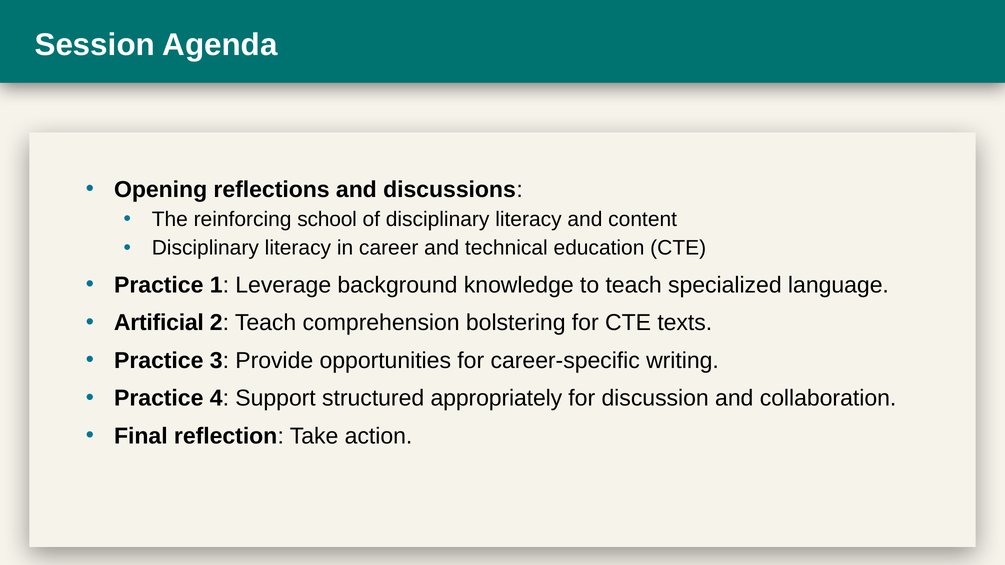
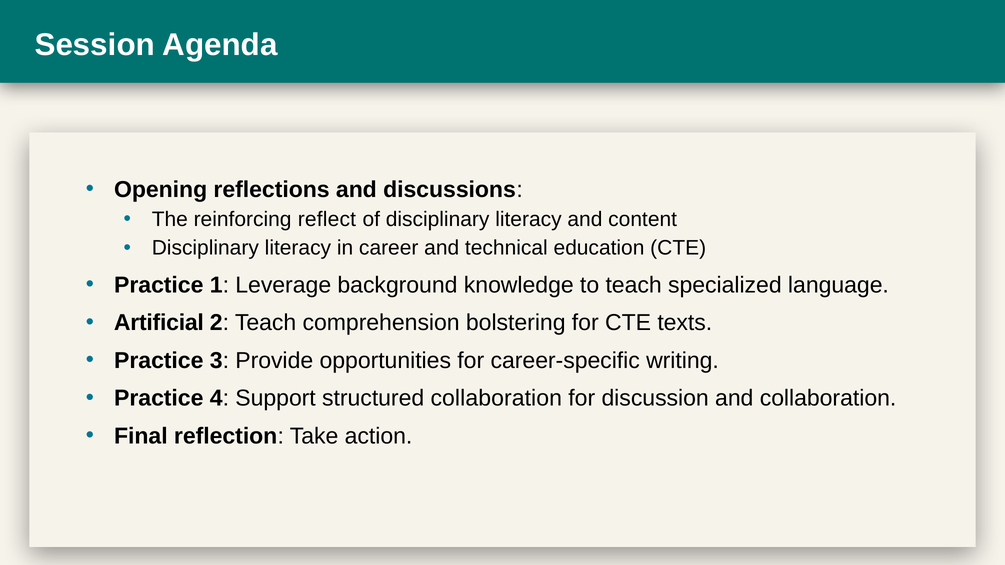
school: school -> reflect
structured appropriately: appropriately -> collaboration
